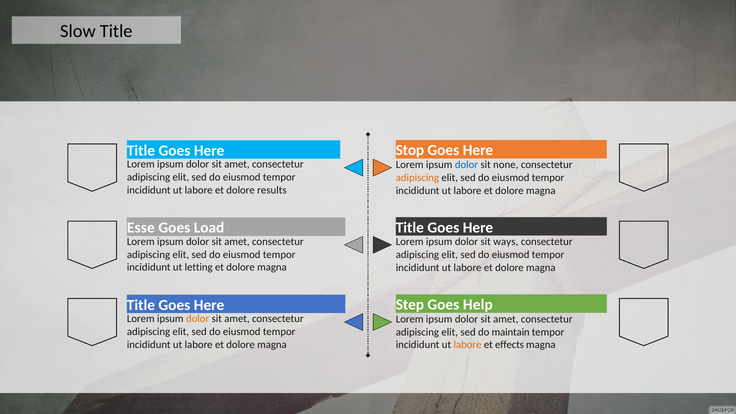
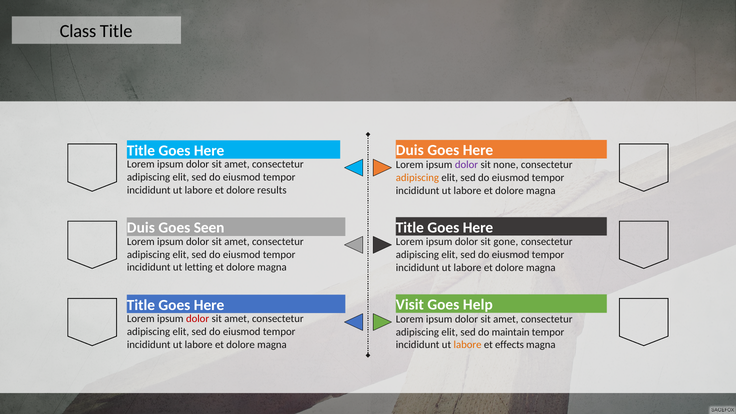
Slow: Slow -> Class
Stop at (410, 150): Stop -> Duis
dolor at (466, 165) colour: blue -> purple
Esse at (141, 228): Esse -> Duis
Load: Load -> Seen
ways: ways -> gone
Step: Step -> Visit
dolor at (198, 319) colour: orange -> red
